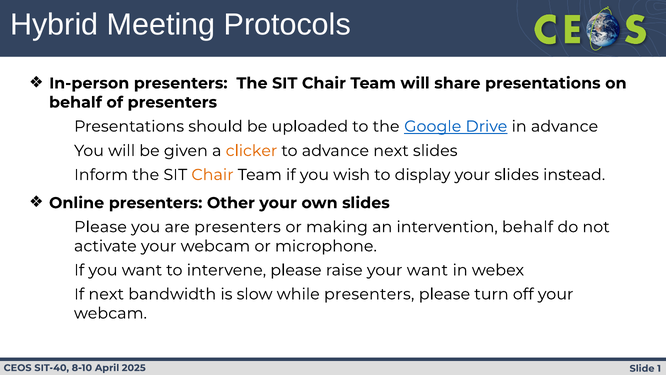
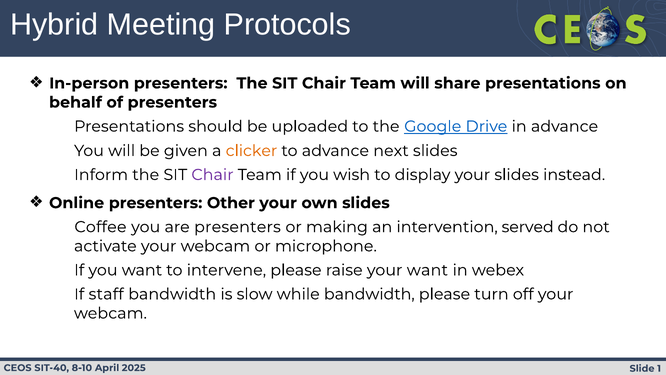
Chair at (212, 175) colour: orange -> purple
Please at (100, 227): Please -> Coffee
intervention behalf: behalf -> served
If next: next -> staff
while presenters: presenters -> bandwidth
